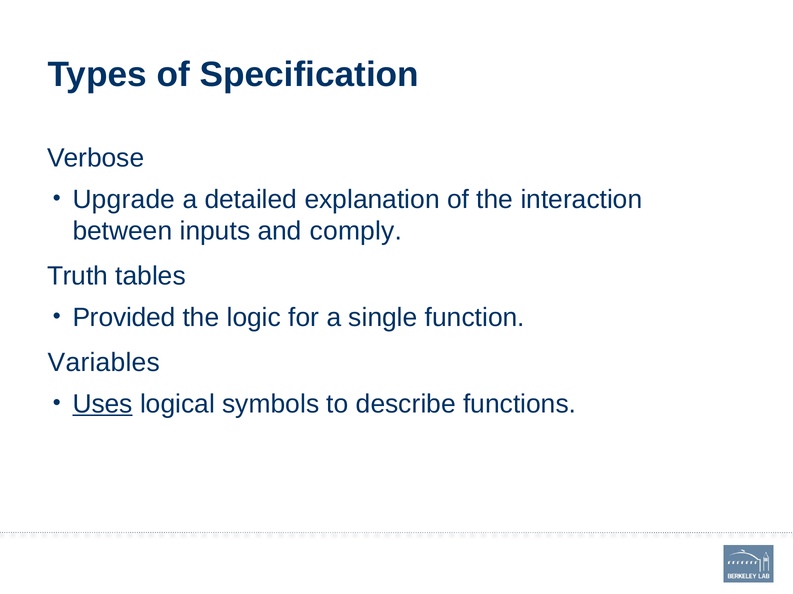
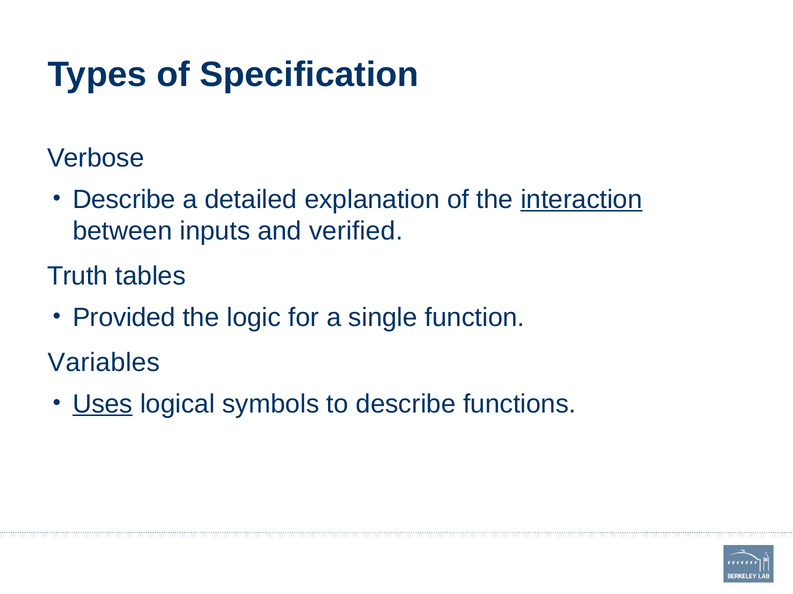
Upgrade at (124, 200): Upgrade -> Describe
interaction underline: none -> present
comply: comply -> verified
